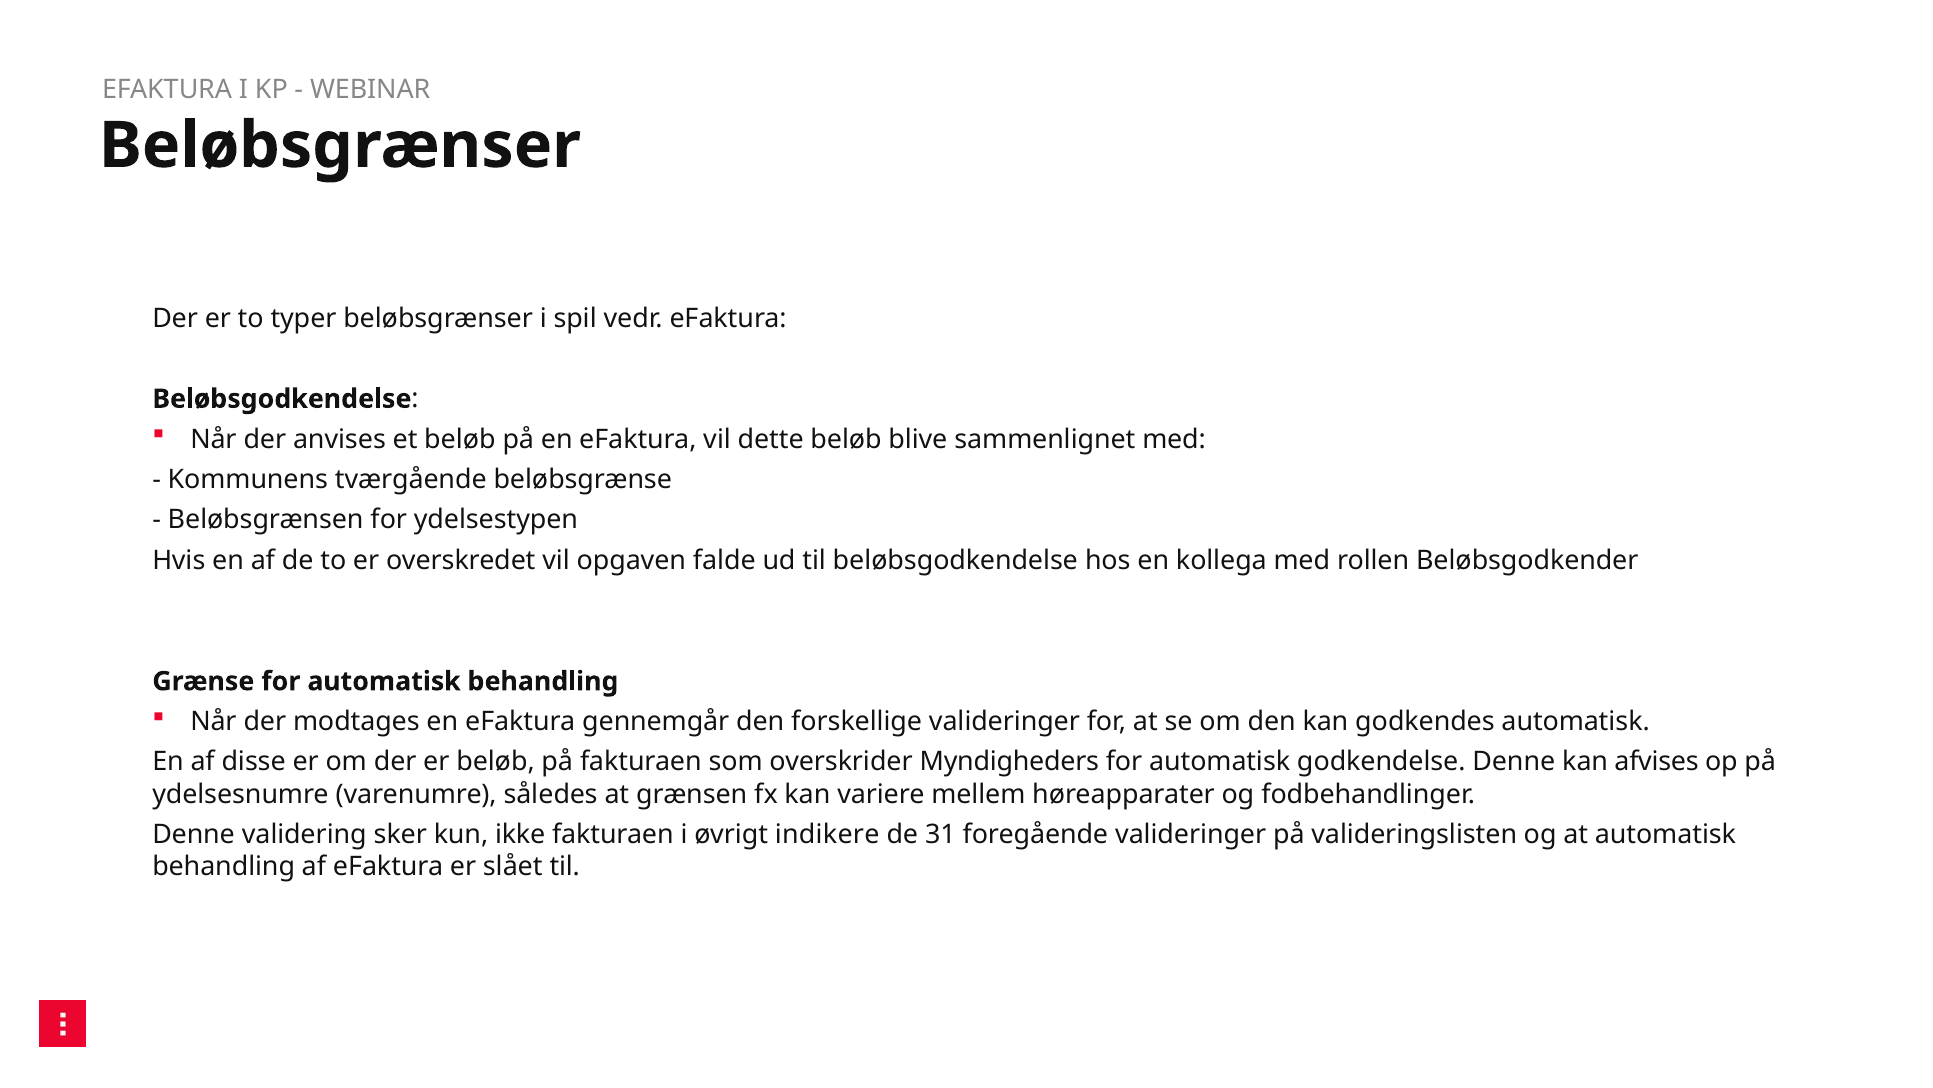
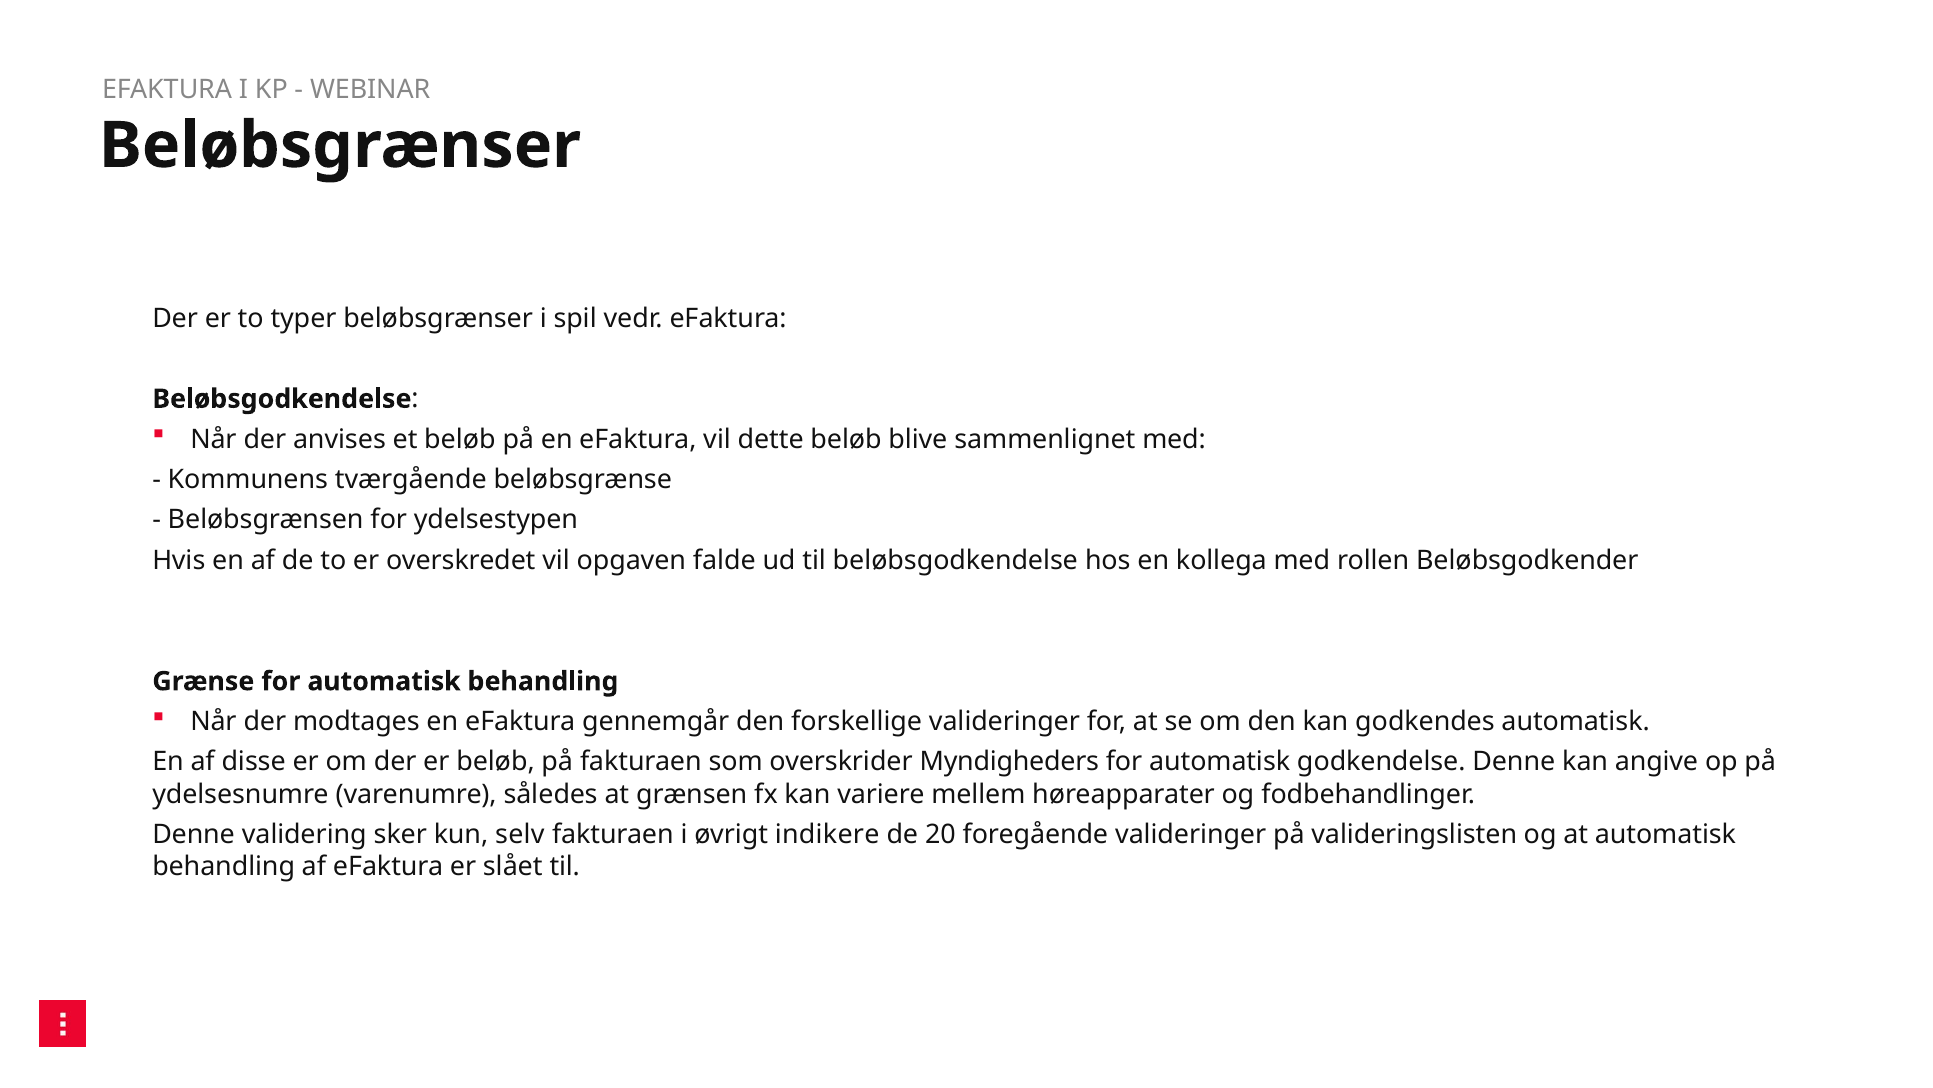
afvises: afvises -> angive
ikke: ikke -> selv
31: 31 -> 20
